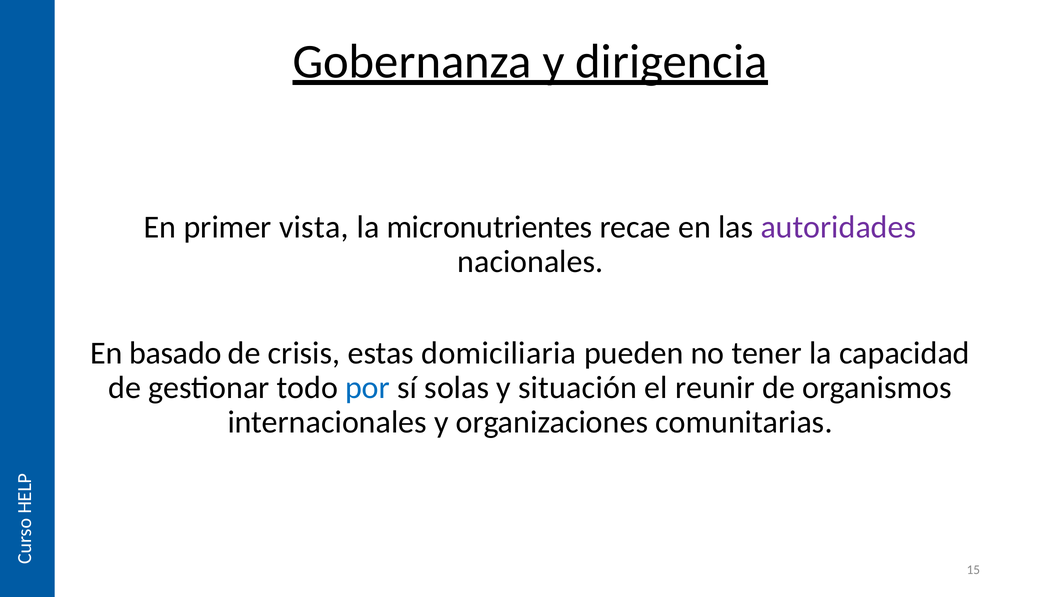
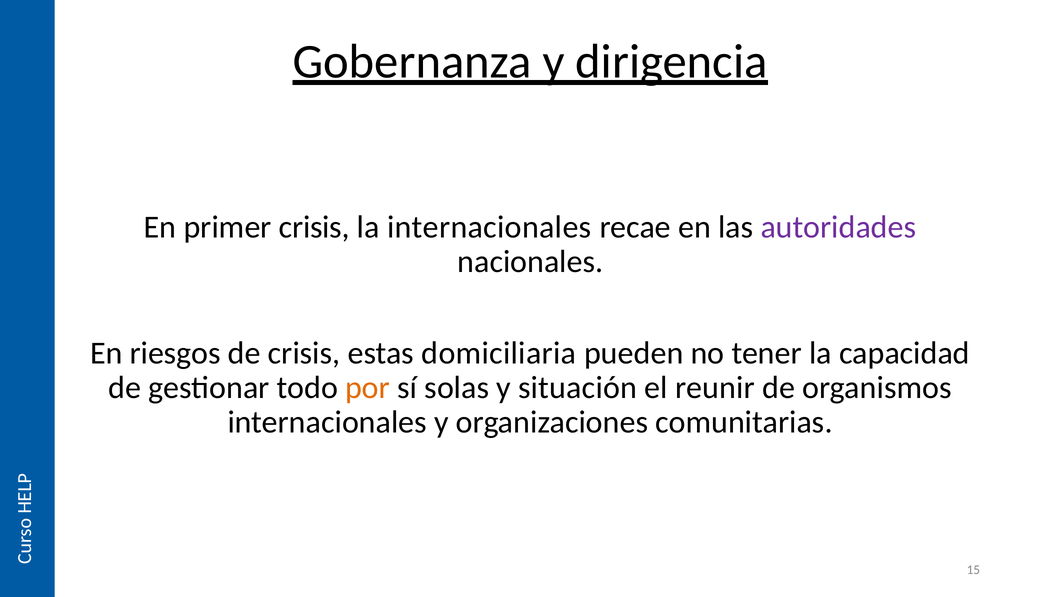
primer vista: vista -> crisis
la micronutrientes: micronutrientes -> internacionales
basado: basado -> riesgos
por colour: blue -> orange
